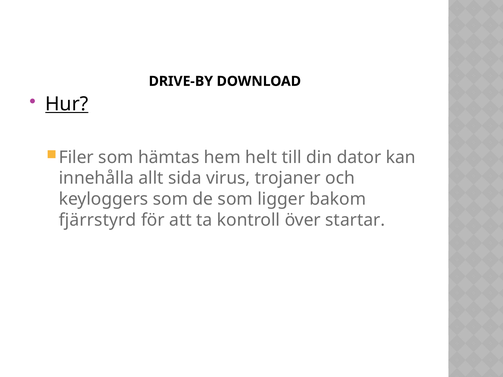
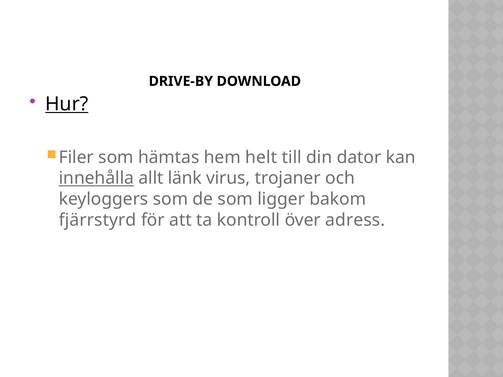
innehålla underline: none -> present
sida: sida -> länk
startar: startar -> adress
